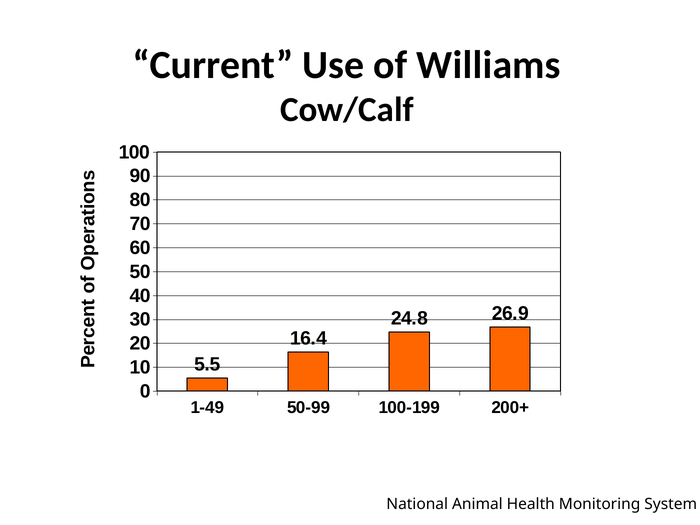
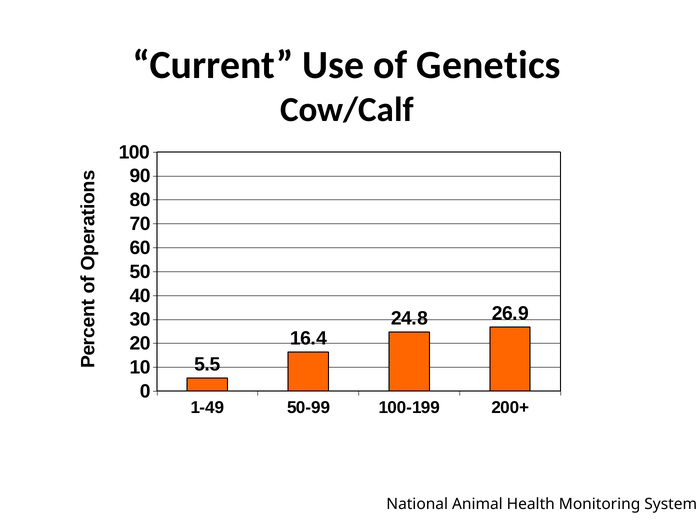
Williams: Williams -> Genetics
